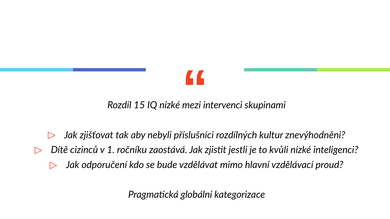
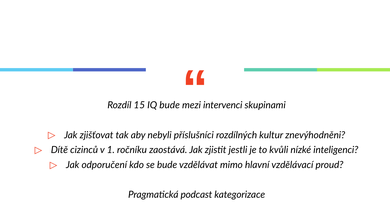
IQ nízké: nízké -> bude
globální: globální -> podcast
